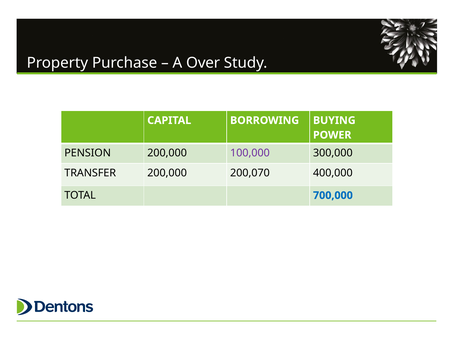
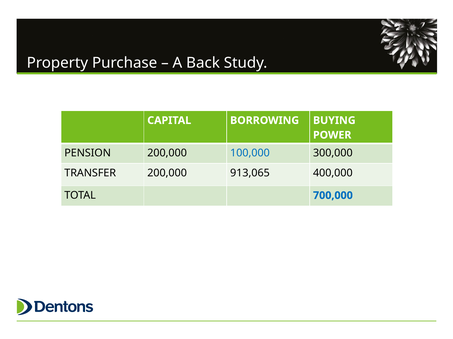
Over: Over -> Back
100,000 colour: purple -> blue
200,070: 200,070 -> 913,065
